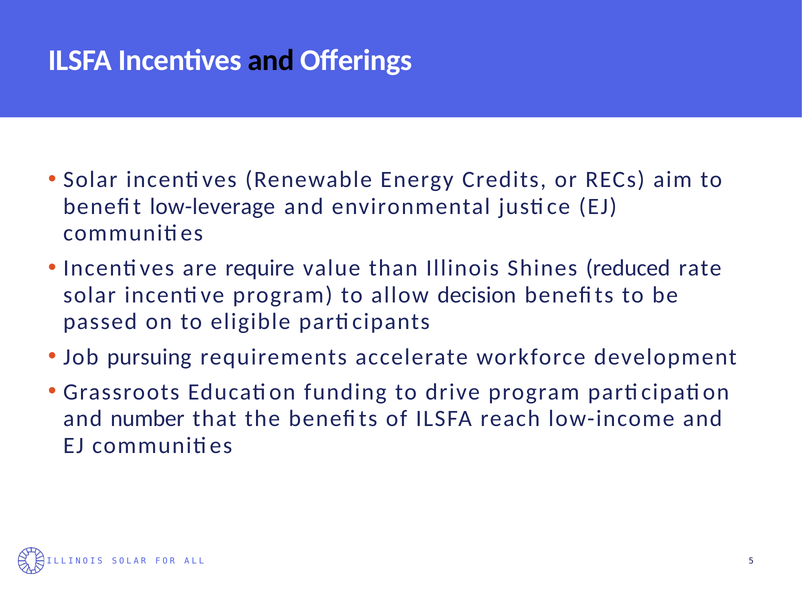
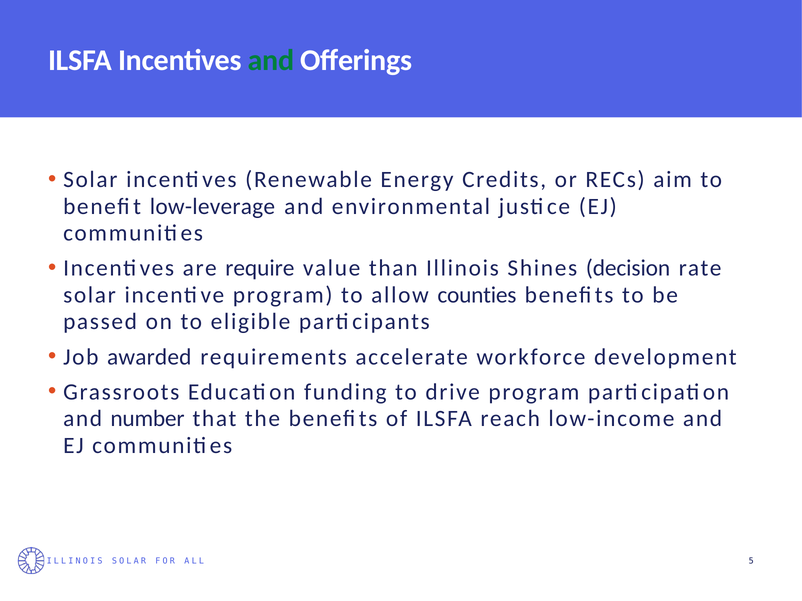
and at (271, 60) colour: black -> green
reduced: reduced -> decision
decision: decision -> counties
pursuing: pursuing -> awarded
